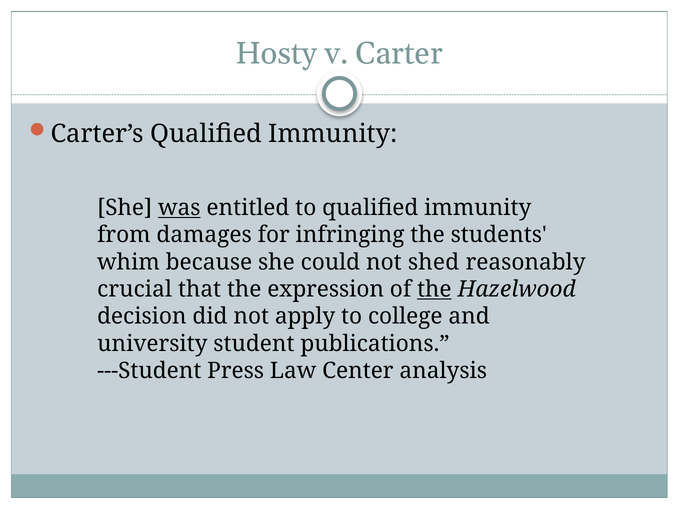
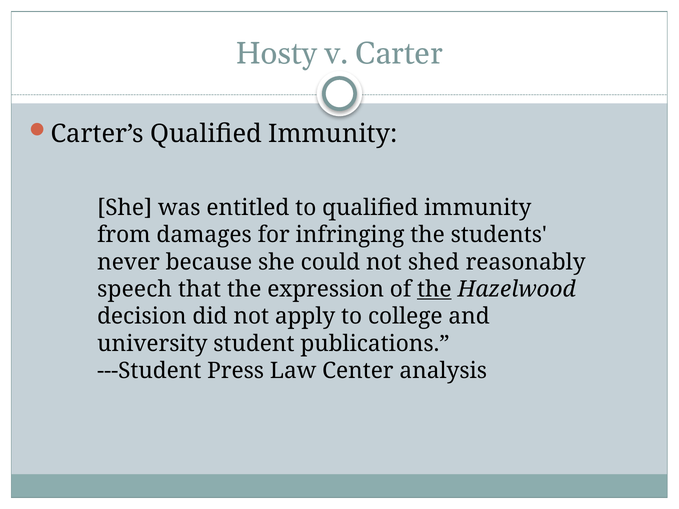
was underline: present -> none
whim: whim -> never
crucial: crucial -> speech
